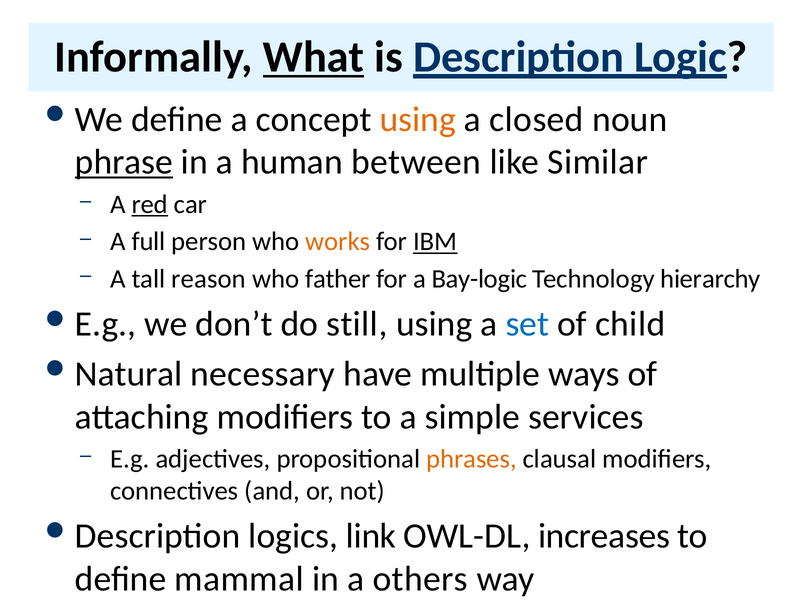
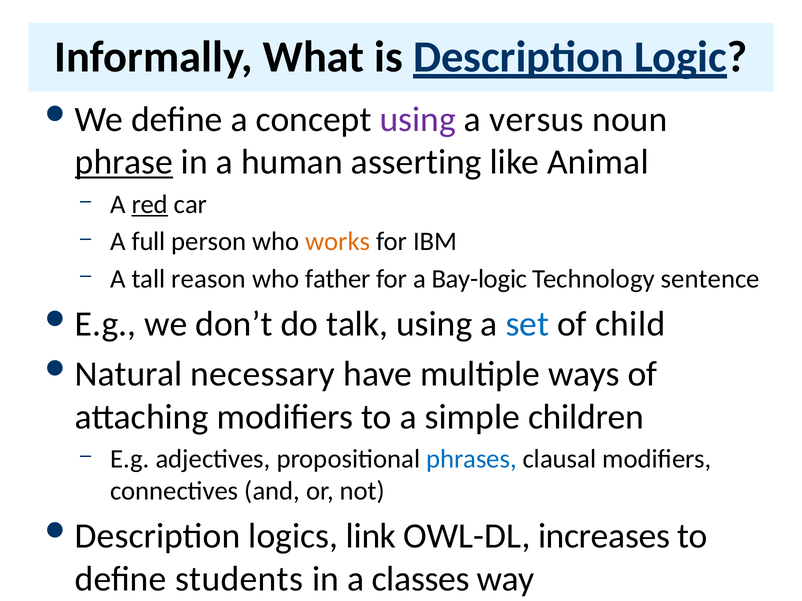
What underline: present -> none
using at (418, 120) colour: orange -> purple
closed: closed -> versus
between: between -> asserting
Similar: Similar -> Animal
IBM underline: present -> none
hierarchy: hierarchy -> sentence
still: still -> talk
services: services -> children
phrases colour: orange -> blue
mammal: mammal -> students
others: others -> classes
